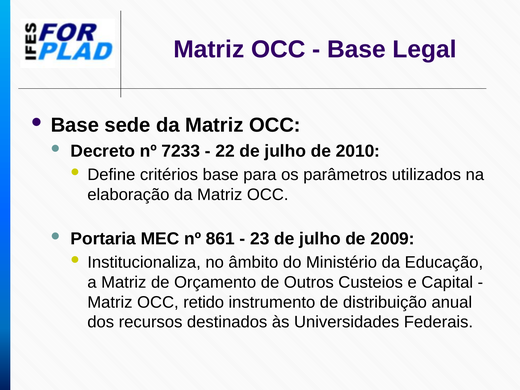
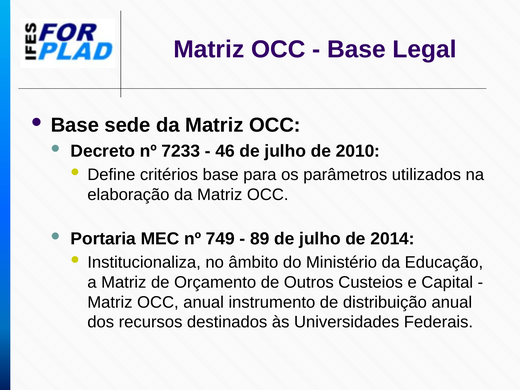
22: 22 -> 46
861: 861 -> 749
23: 23 -> 89
2009: 2009 -> 2014
OCC retido: retido -> anual
